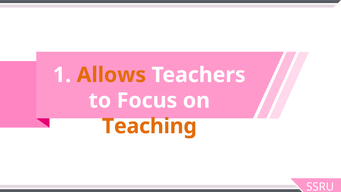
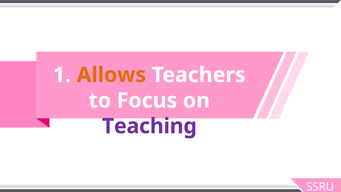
Teaching colour: orange -> purple
